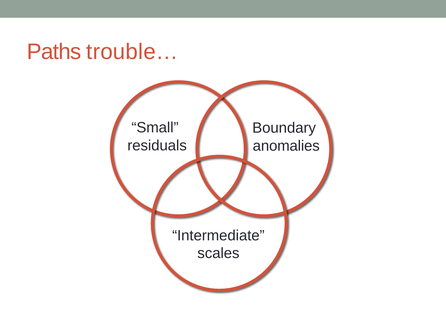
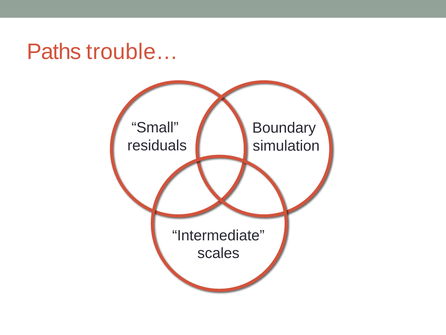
anomalies: anomalies -> simulation
